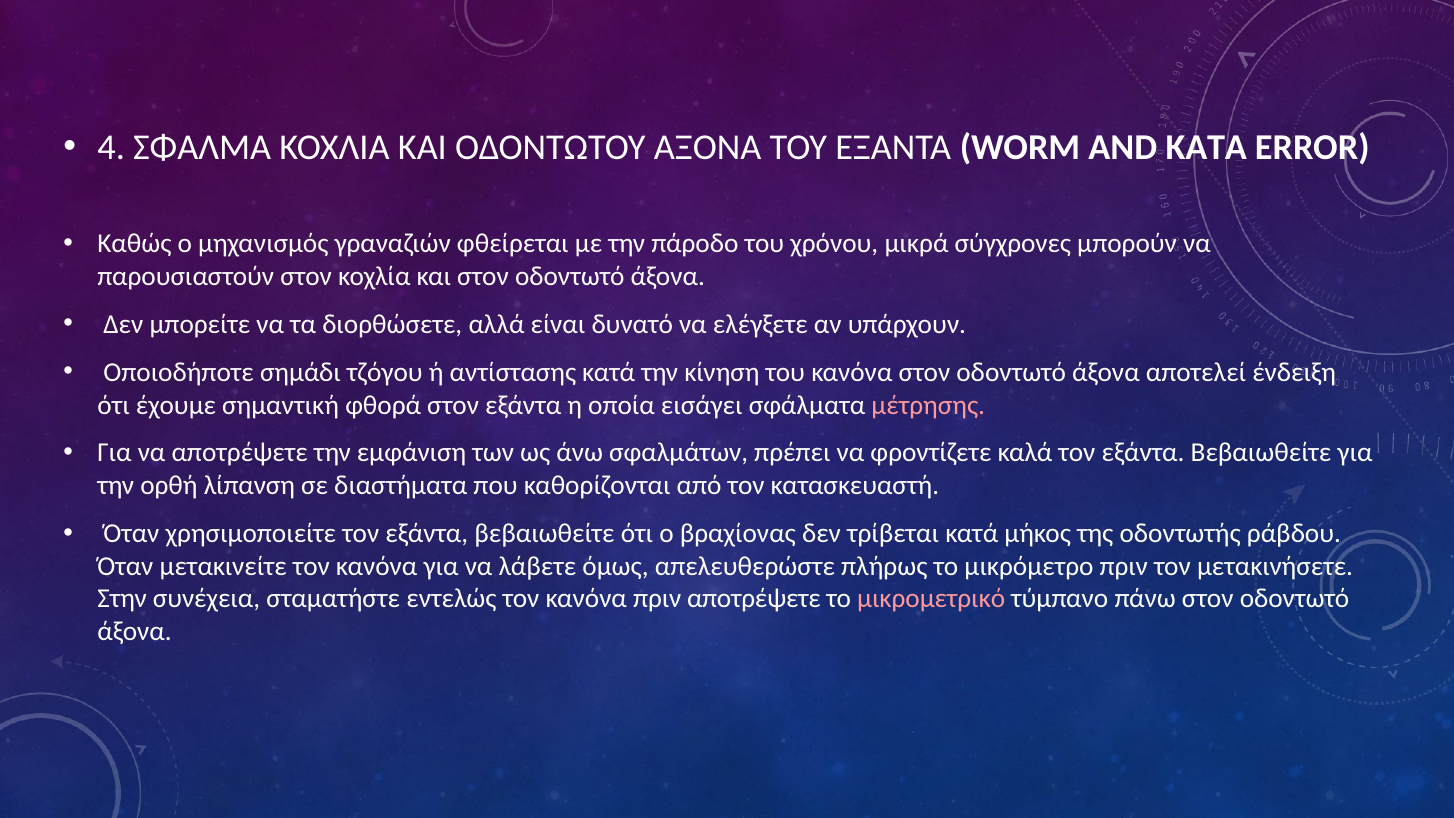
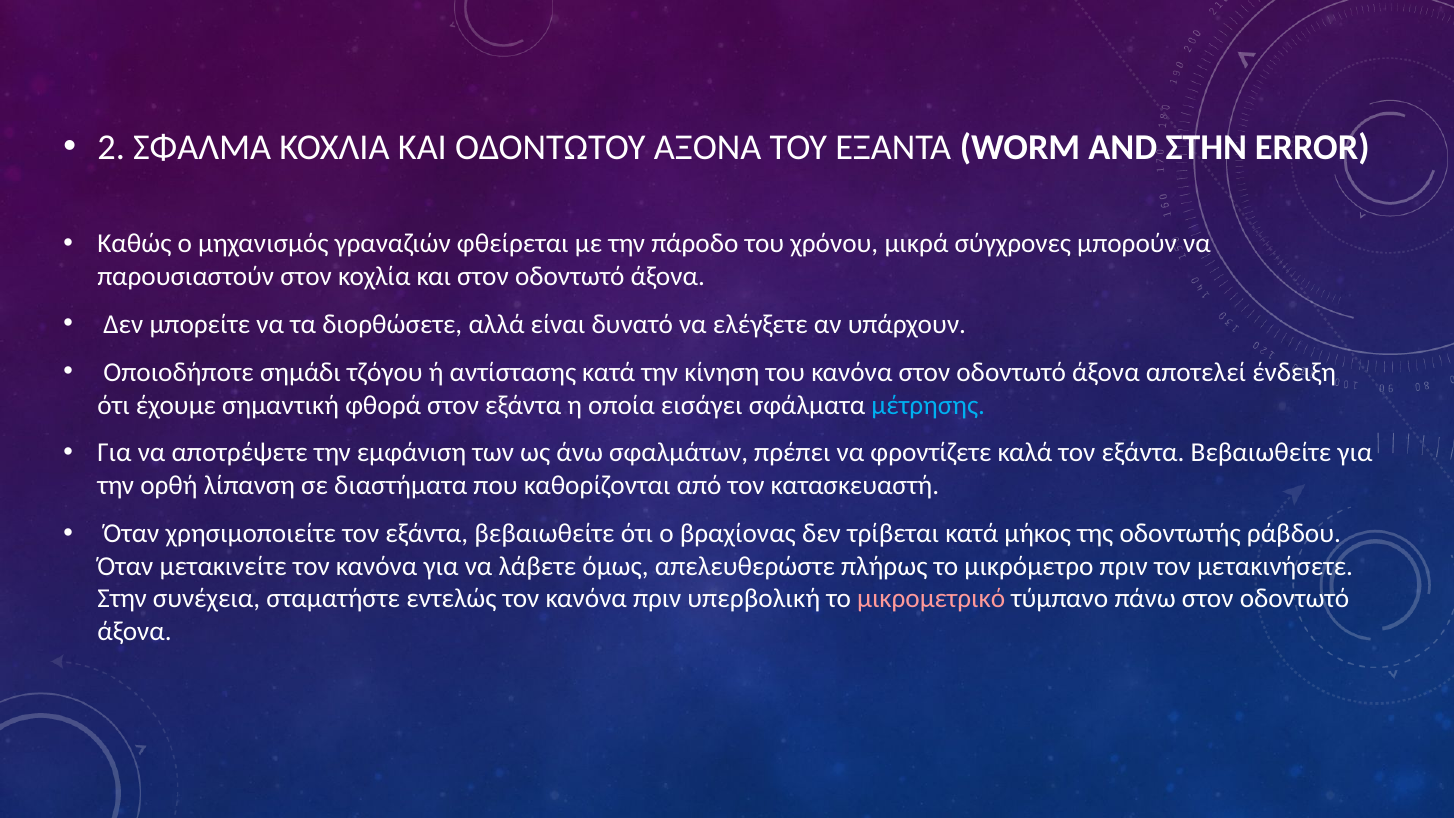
4: 4 -> 2
AND ΚΑΤΑ: ΚΑΤΑ -> ΣΤΗΝ
μέτρησης colour: pink -> light blue
πριν αποτρέψετε: αποτρέψετε -> υπερβολική
